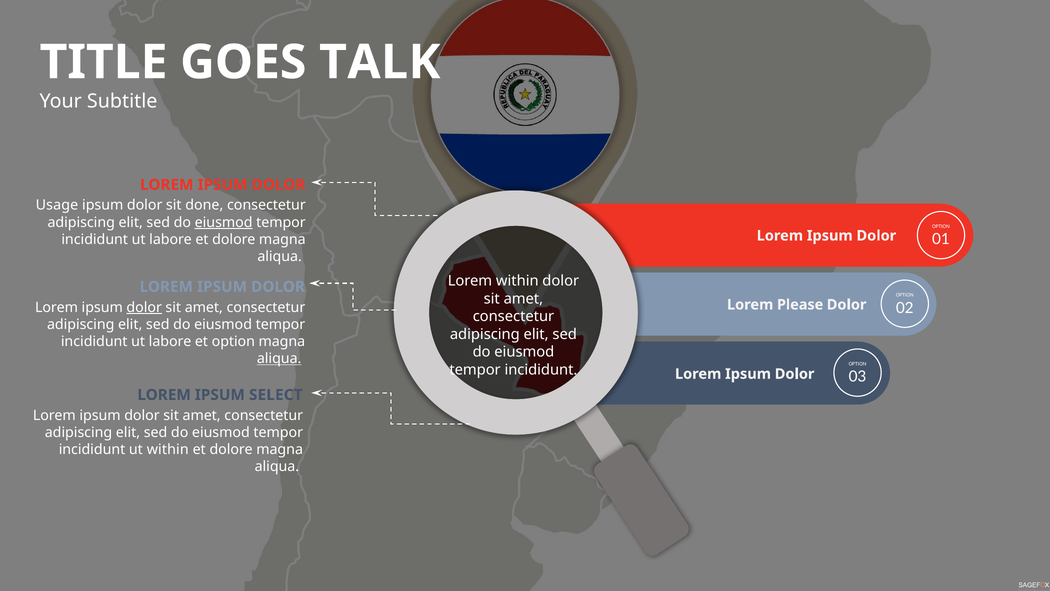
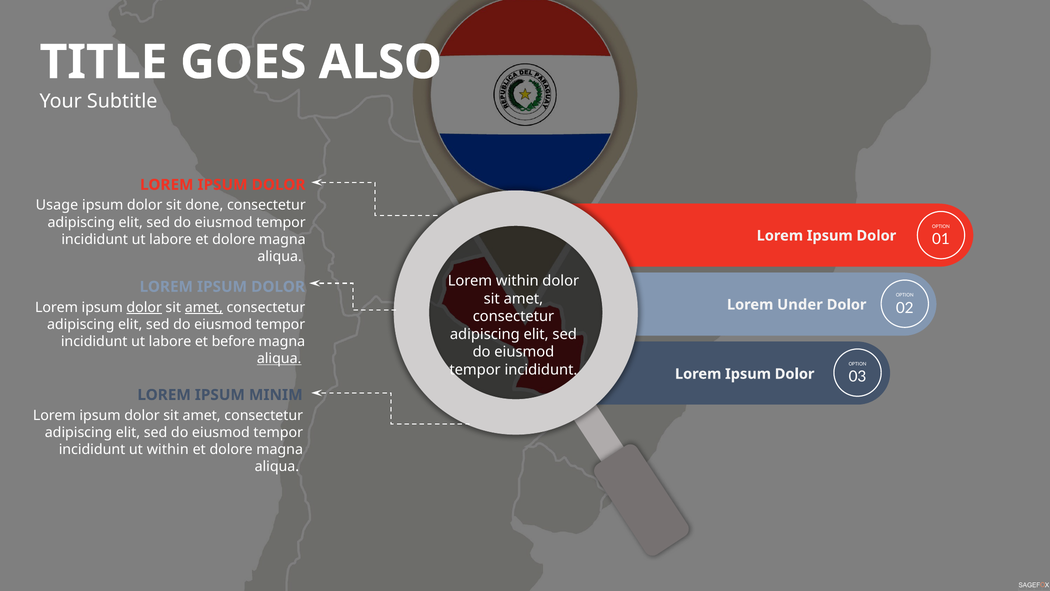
TALK: TALK -> ALSO
eiusmod at (224, 222) underline: present -> none
Please: Please -> Under
amet at (204, 307) underline: none -> present
et option: option -> before
SELECT: SELECT -> MINIM
